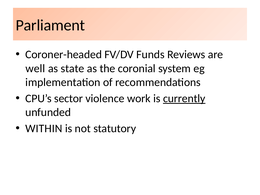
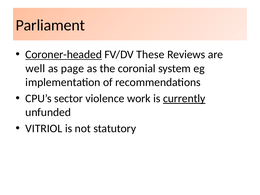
Coroner-headed underline: none -> present
Funds: Funds -> These
state: state -> page
WITHIN: WITHIN -> VITRIOL
